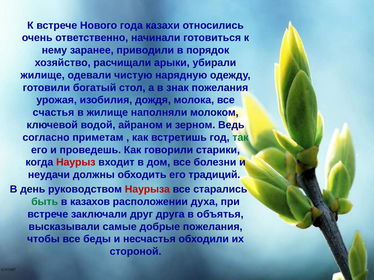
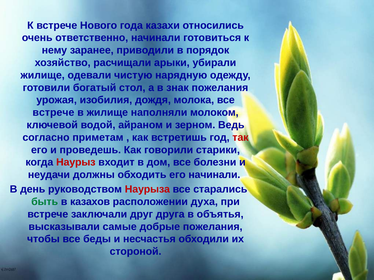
счастья at (53, 113): счастья -> встрече
так colour: green -> red
его традиций: традиций -> начинали
